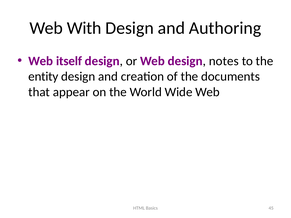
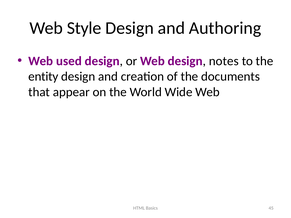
With: With -> Style
itself: itself -> used
